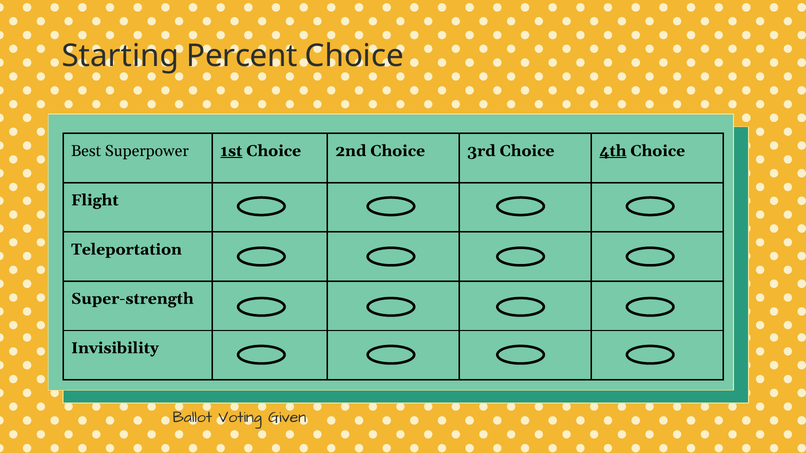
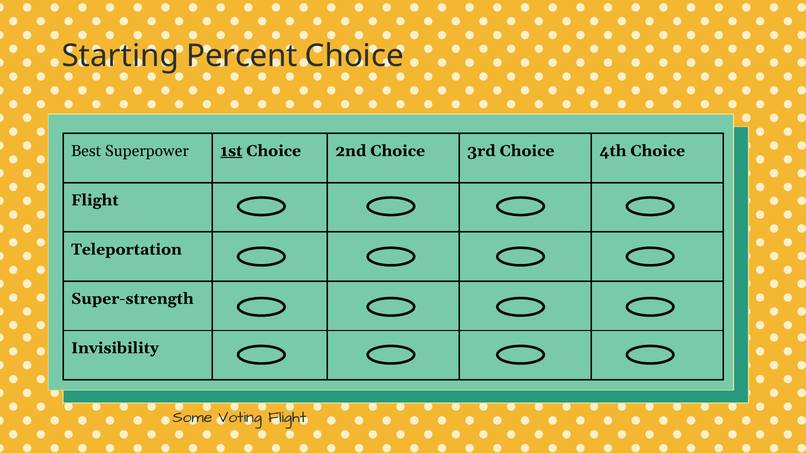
4th underline: present -> none
Ballot: Ballot -> Some
Voting Given: Given -> Flight
